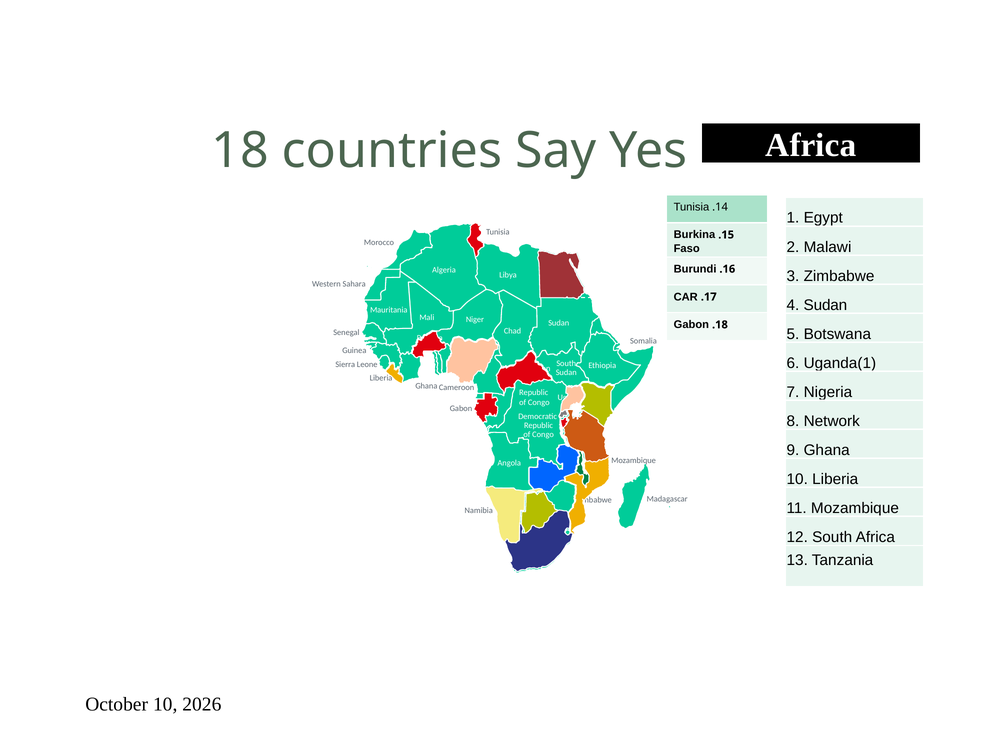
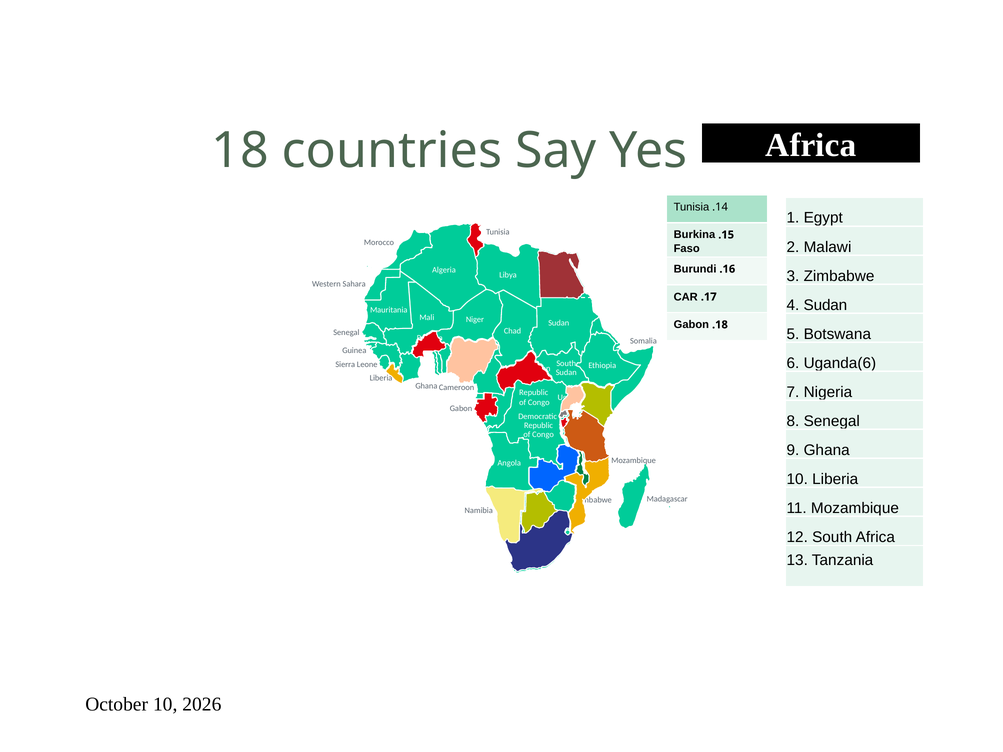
Uganda(1: Uganda(1 -> Uganda(6
8 Network: Network -> Senegal
